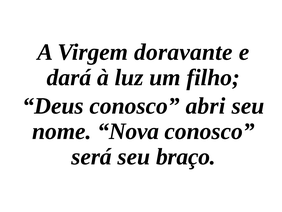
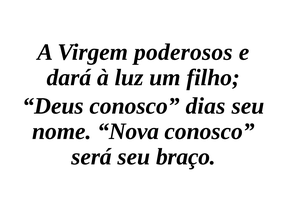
doravante: doravante -> poderosos
abri: abri -> dias
